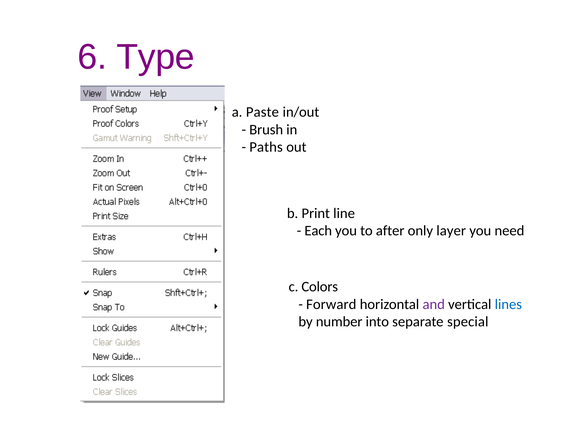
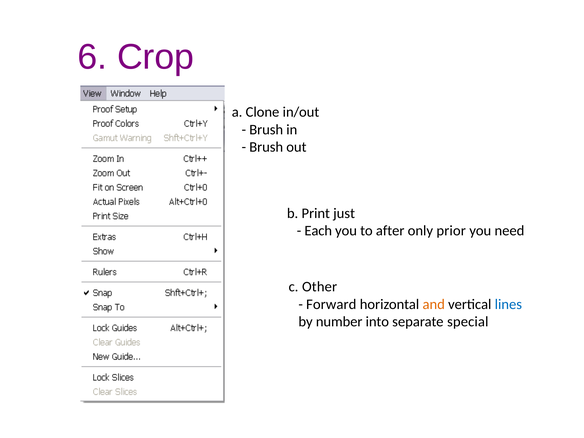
Type: Type -> Crop
Paste: Paste -> Clone
Paths at (266, 147): Paths -> Brush
line: line -> just
layer: layer -> prior
Colors: Colors -> Other
and colour: purple -> orange
